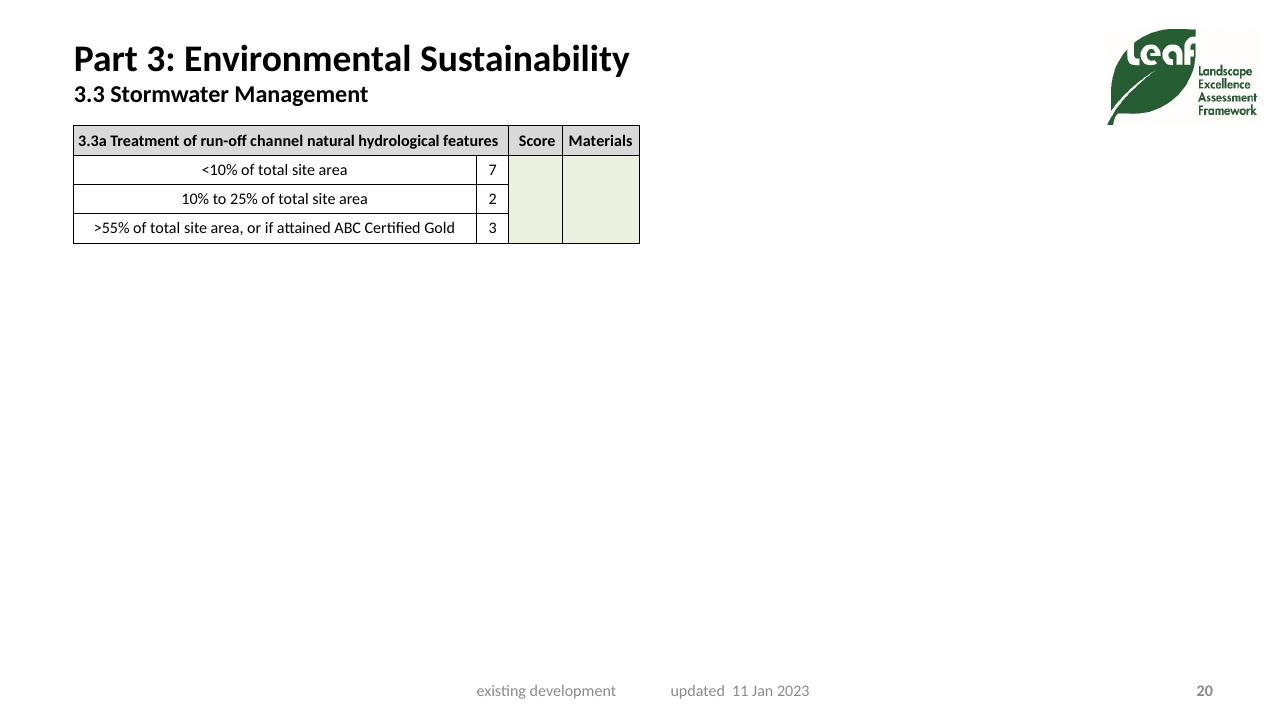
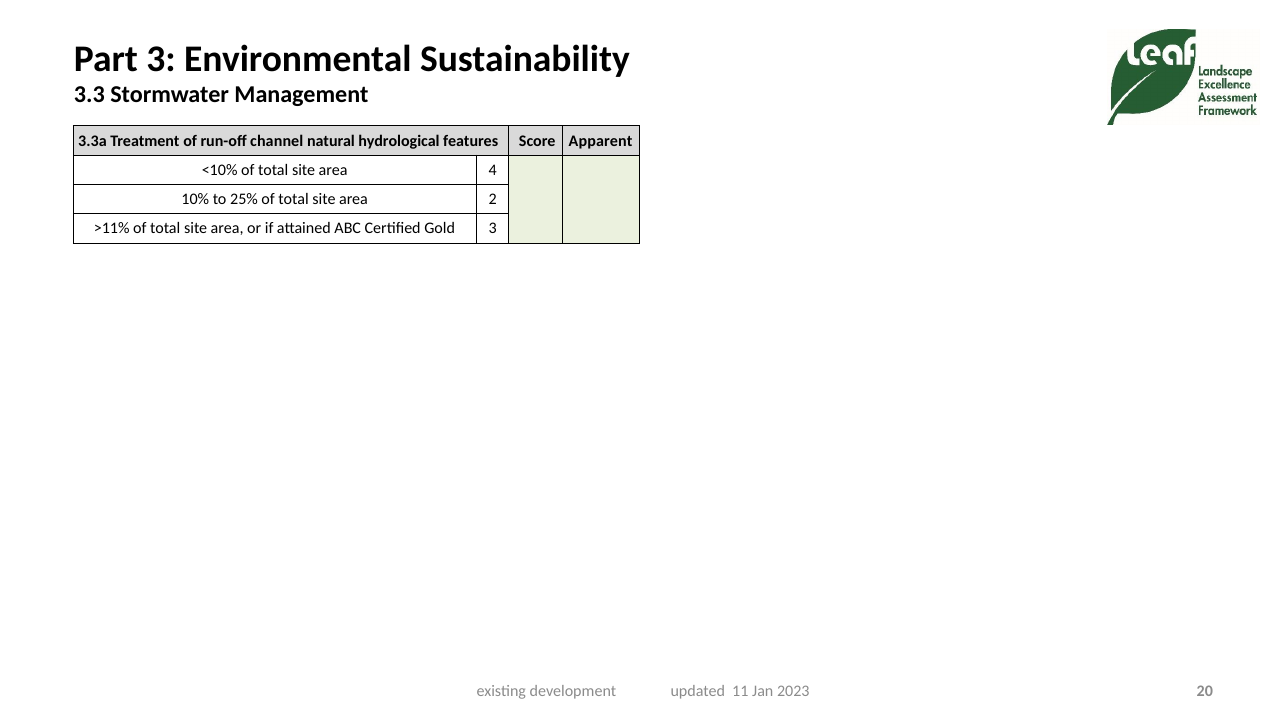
Materials: Materials -> Apparent
7: 7 -> 4
>55%: >55% -> >11%
